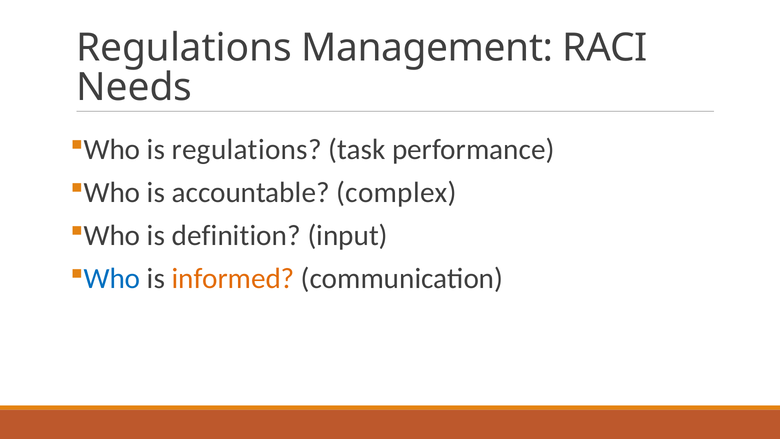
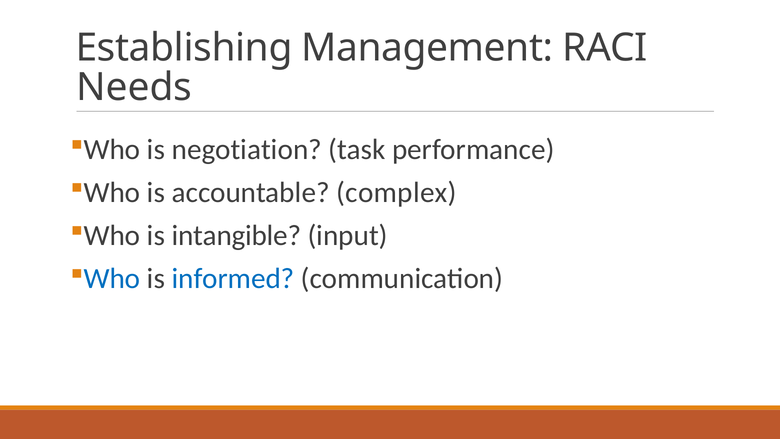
Regulations at (184, 48): Regulations -> Establishing
is regulations: regulations -> negotiation
definition: definition -> intangible
informed colour: orange -> blue
